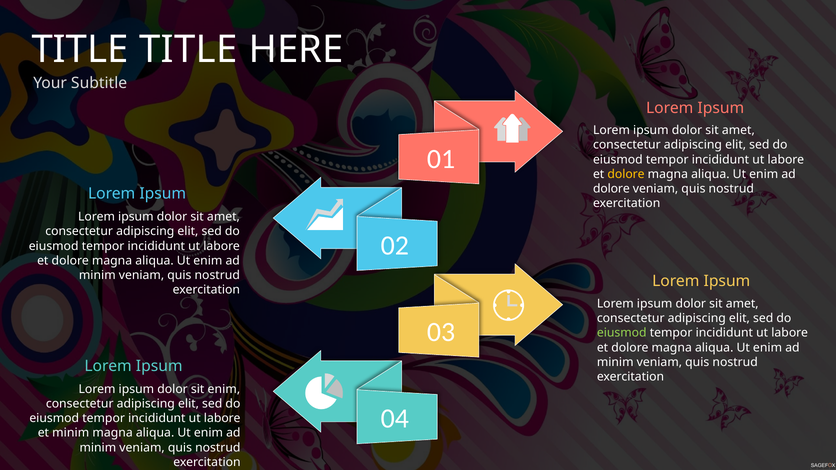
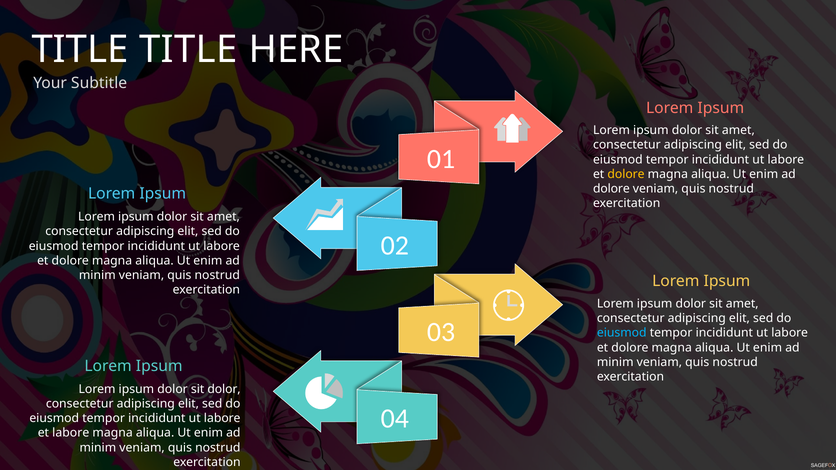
eiusmod at (622, 333) colour: light green -> light blue
sit enim: enim -> dolor
et minim: minim -> labore
